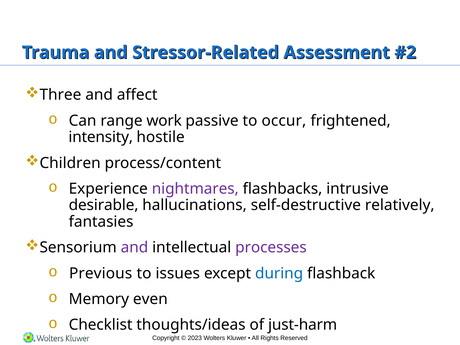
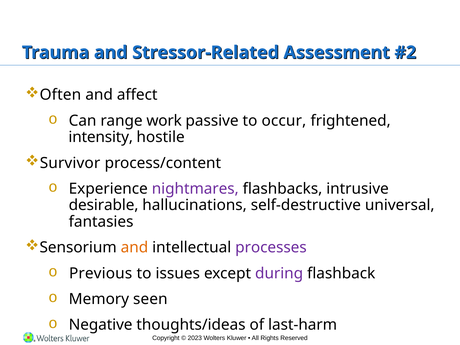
Three: Three -> Often
Children: Children -> Survivor
relatively: relatively -> universal
and at (134, 248) colour: purple -> orange
during colour: blue -> purple
even: even -> seen
Checklist: Checklist -> Negative
just-harm: just-harm -> last-harm
